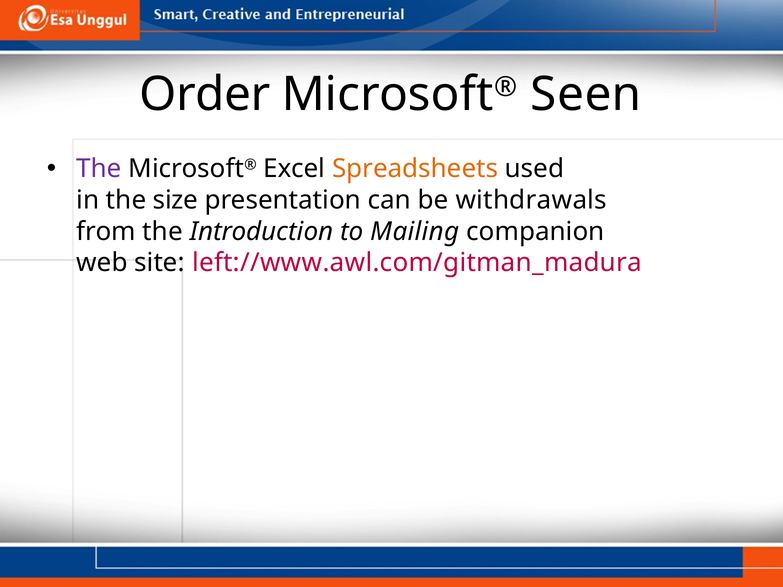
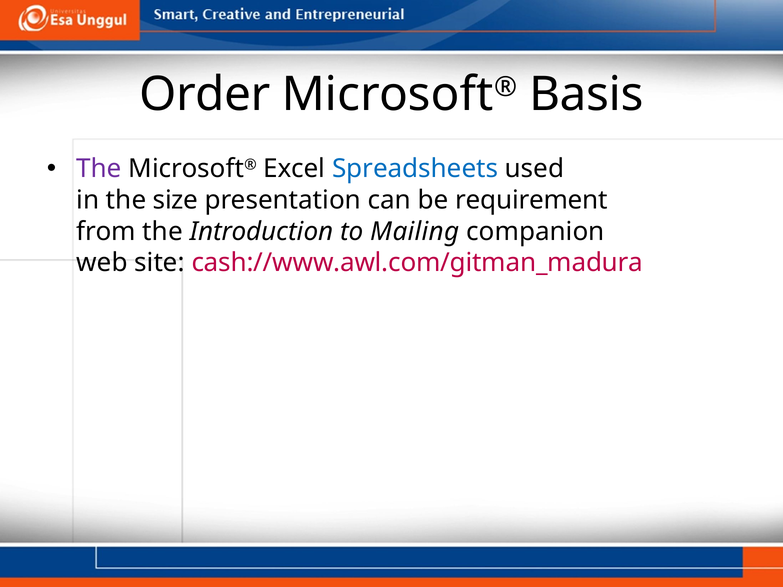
Seen: Seen -> Basis
Spreadsheets colour: orange -> blue
withdrawals: withdrawals -> requirement
left://www.awl.com/gitman_madura: left://www.awl.com/gitman_madura -> cash://www.awl.com/gitman_madura
